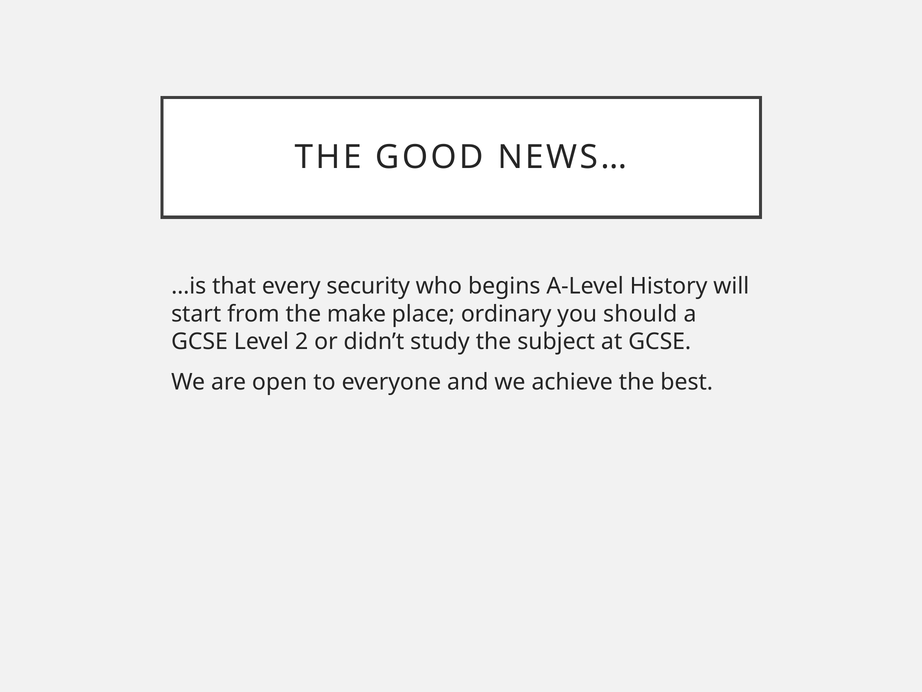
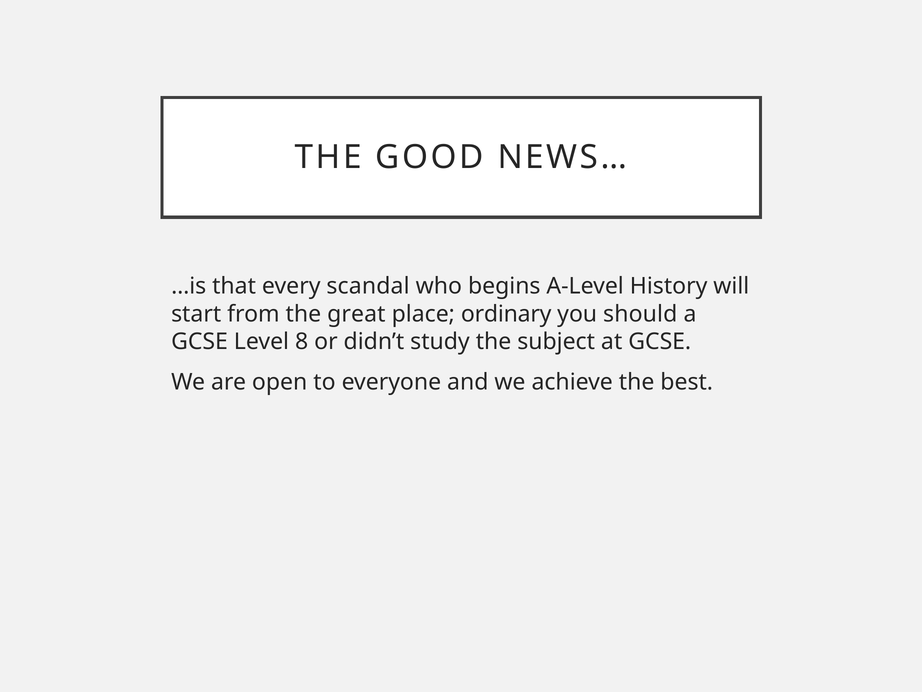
security: security -> scandal
make: make -> great
2: 2 -> 8
